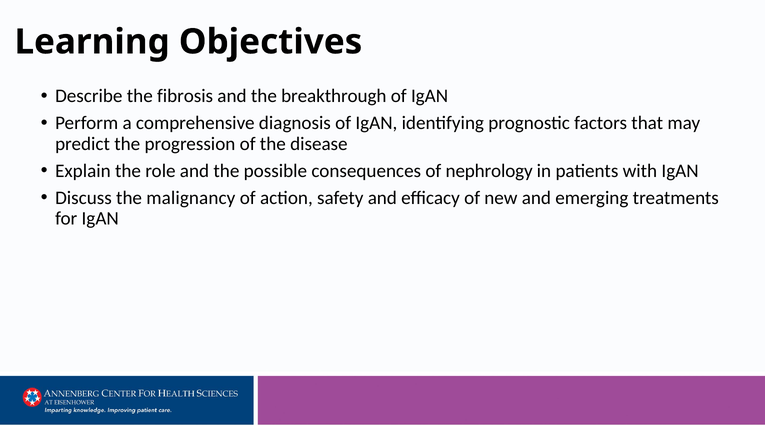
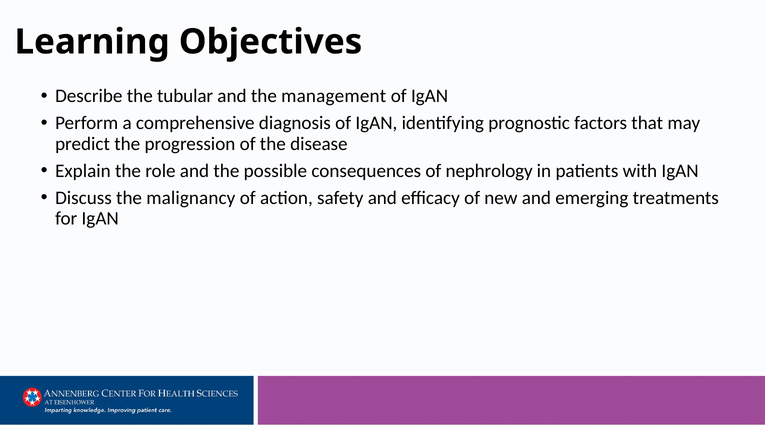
fibrosis: fibrosis -> tubular
breakthrough: breakthrough -> management
